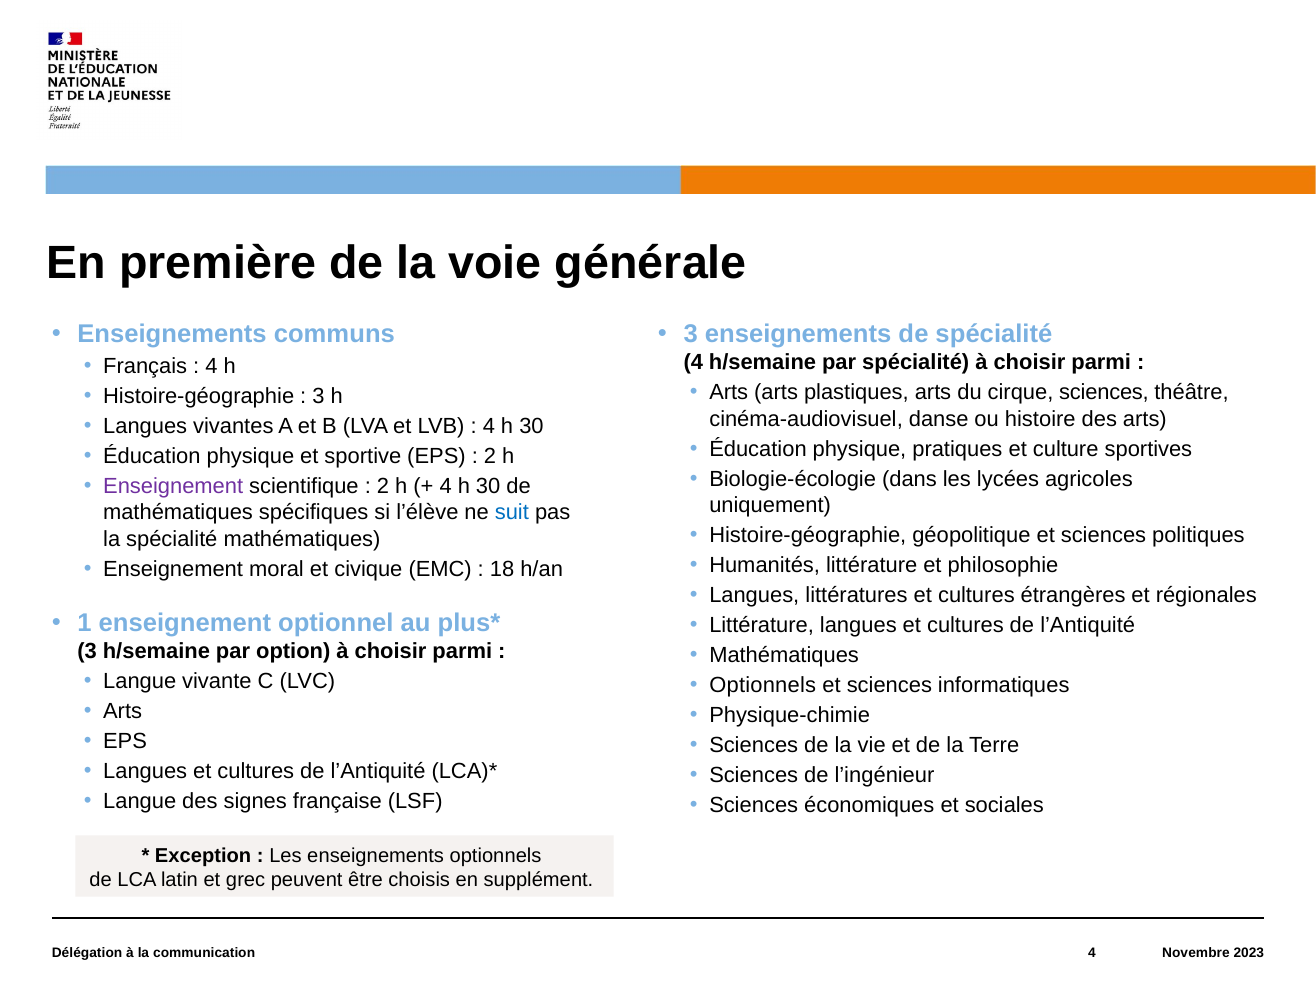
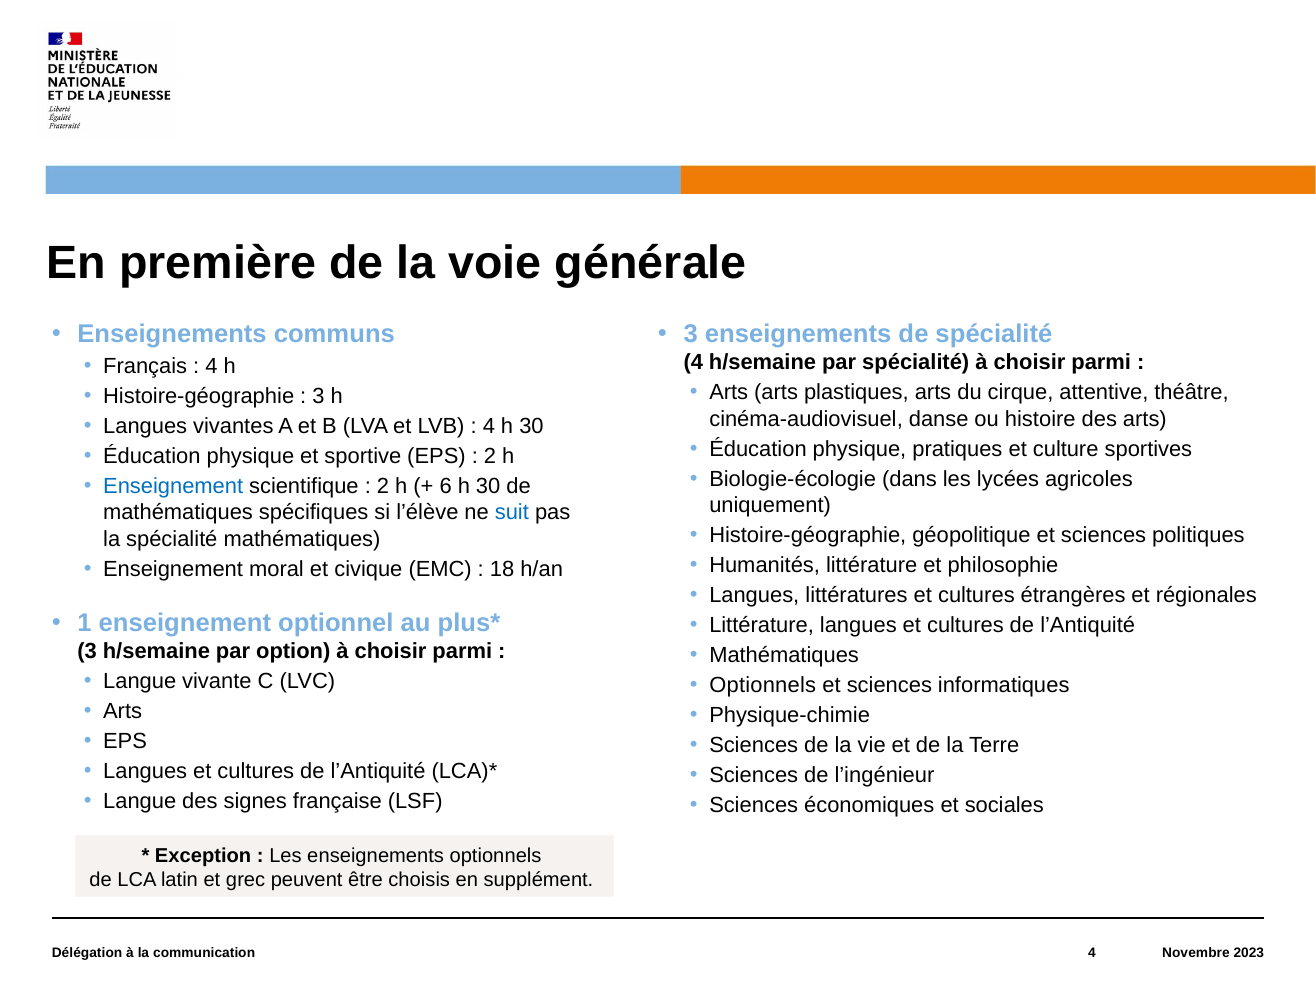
cirque sciences: sciences -> attentive
Enseignement at (173, 486) colour: purple -> blue
4 at (446, 486): 4 -> 6
